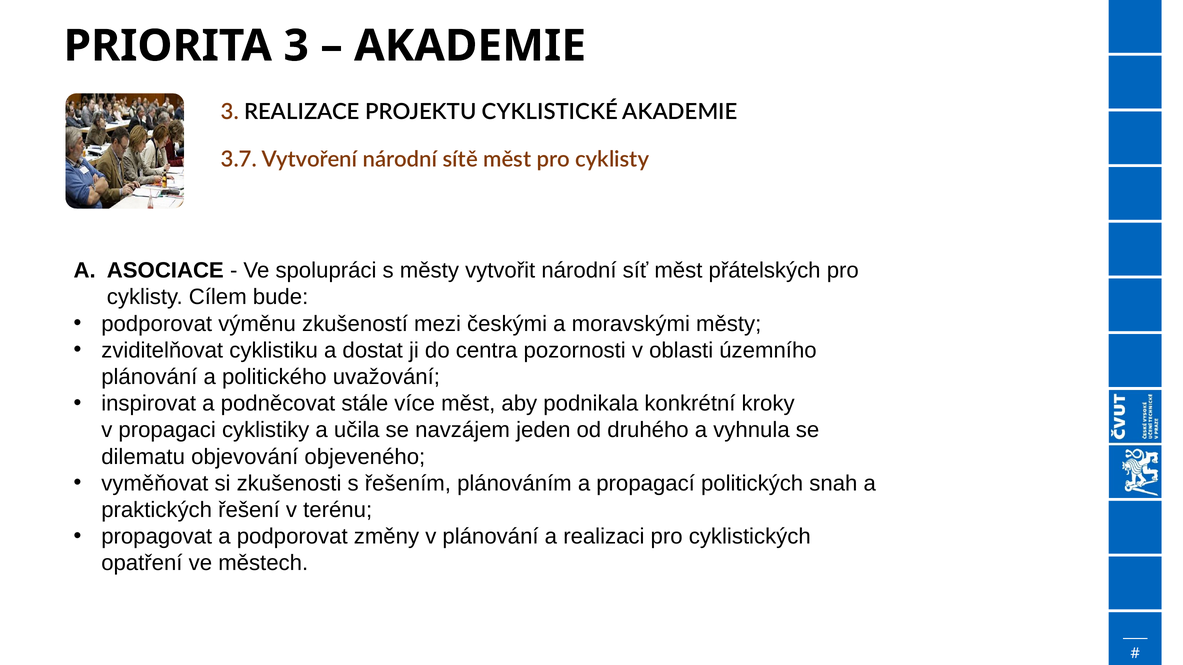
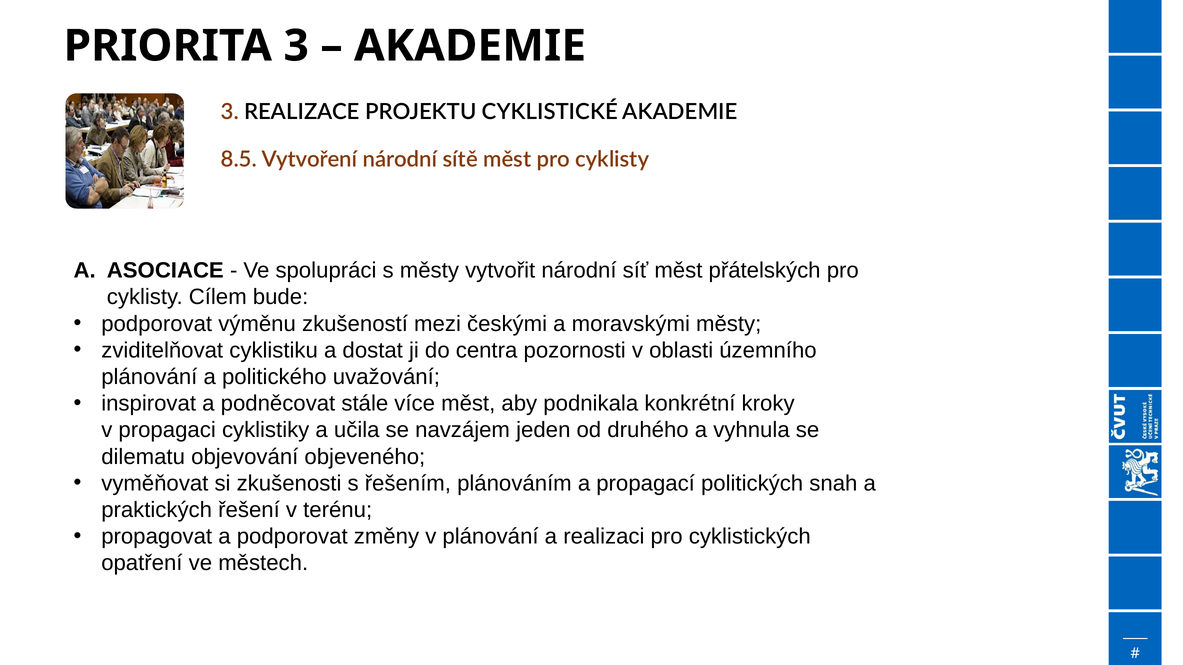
3.7: 3.7 -> 8.5
